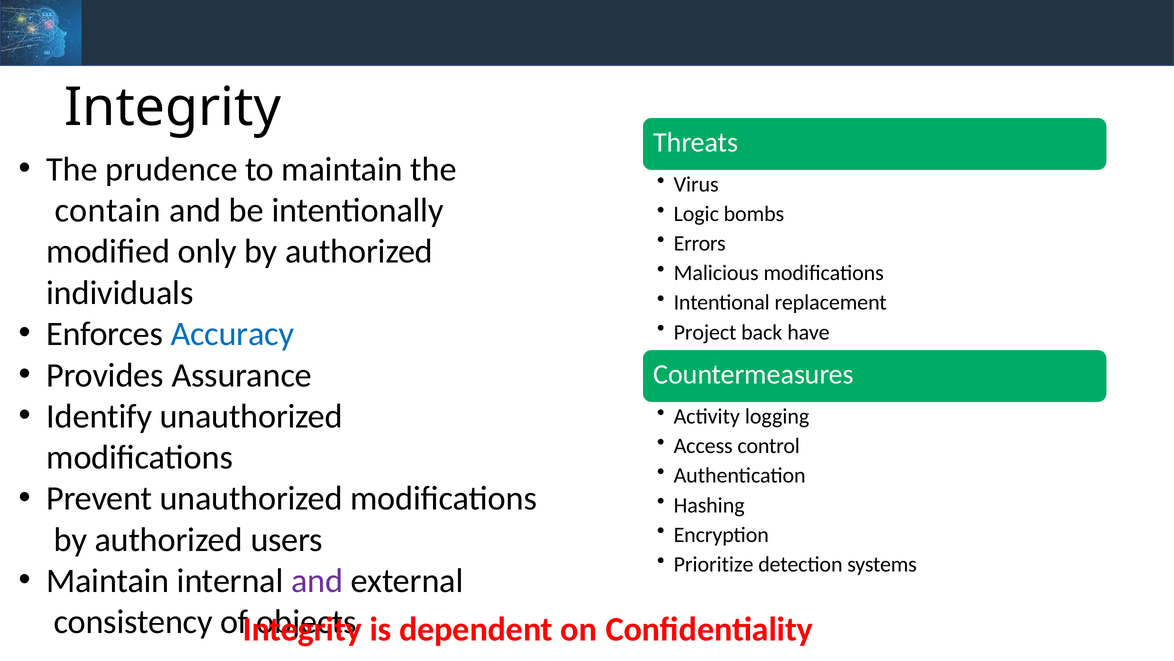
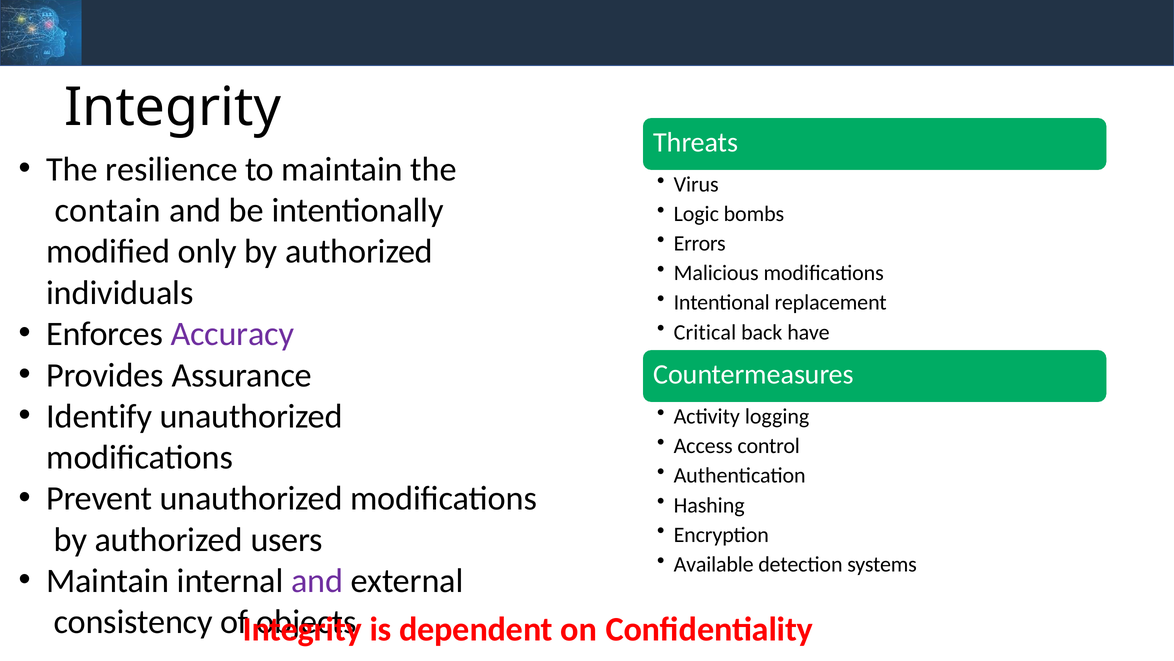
prudence: prudence -> resilience
Accuracy colour: blue -> purple
Project: Project -> Critical
Prioritize: Prioritize -> Available
